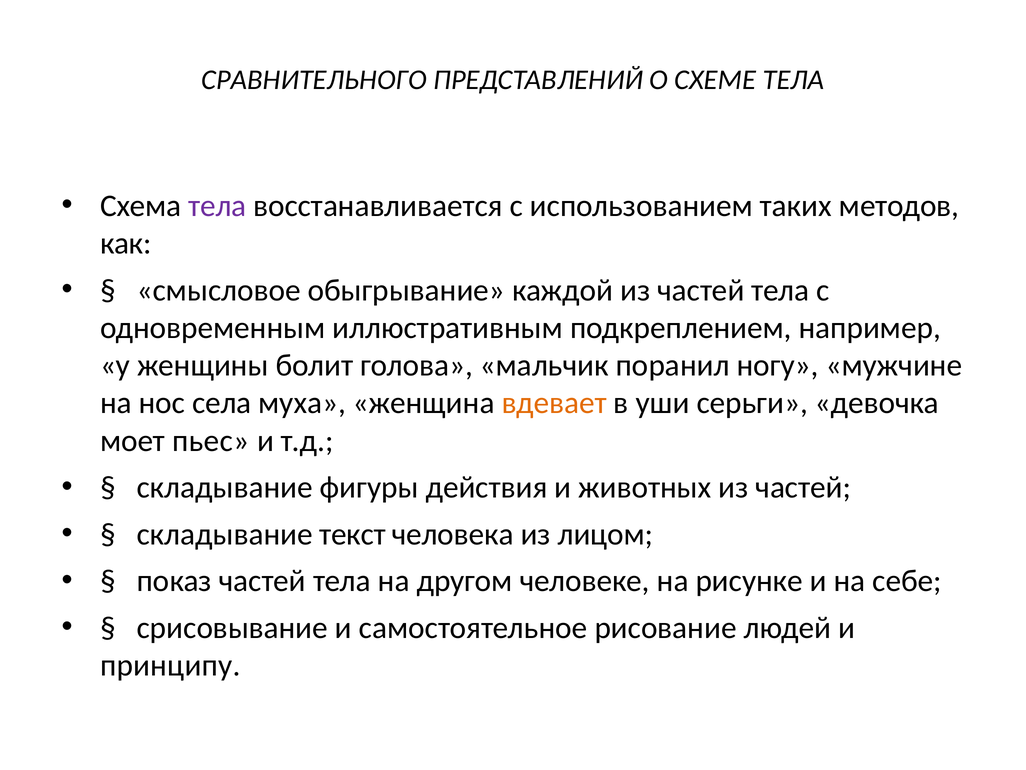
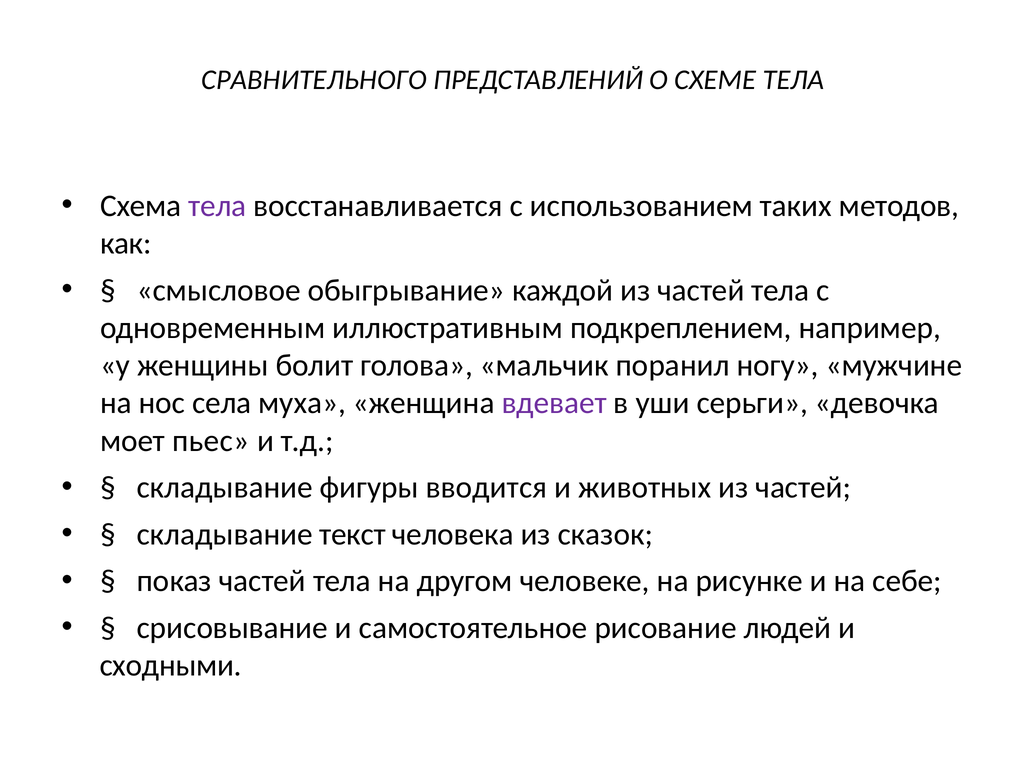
вдевает colour: orange -> purple
действия: действия -> вводится
лицом: лицом -> сказок
принципу: принципу -> сходными
